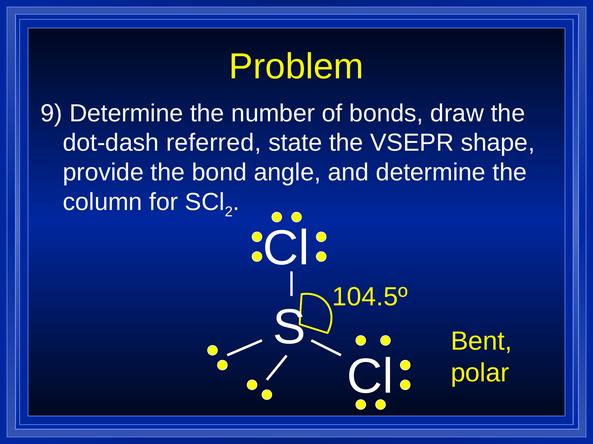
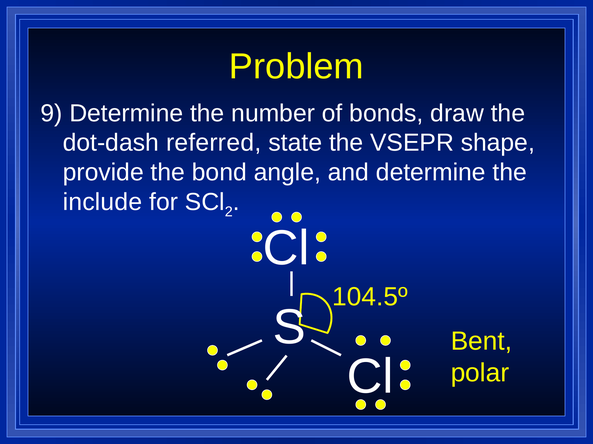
column: column -> include
